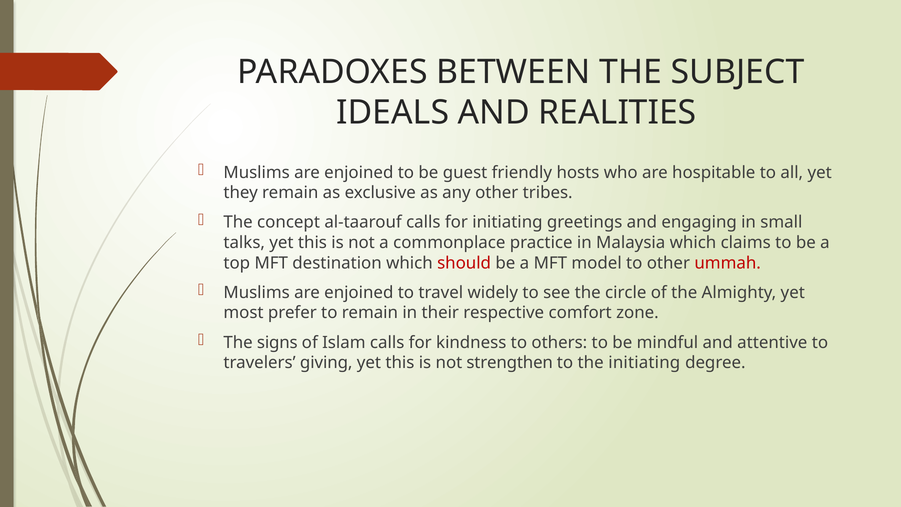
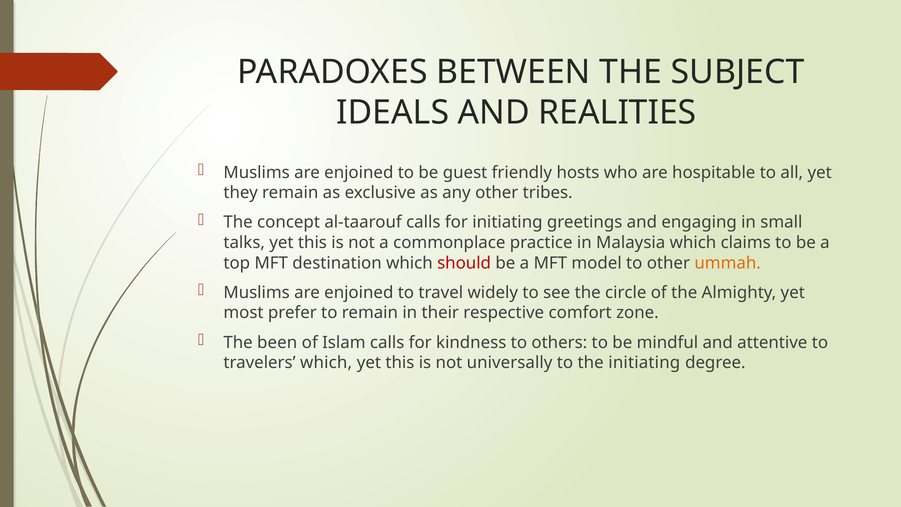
ummah colour: red -> orange
signs: signs -> been
travelers giving: giving -> which
strengthen: strengthen -> universally
